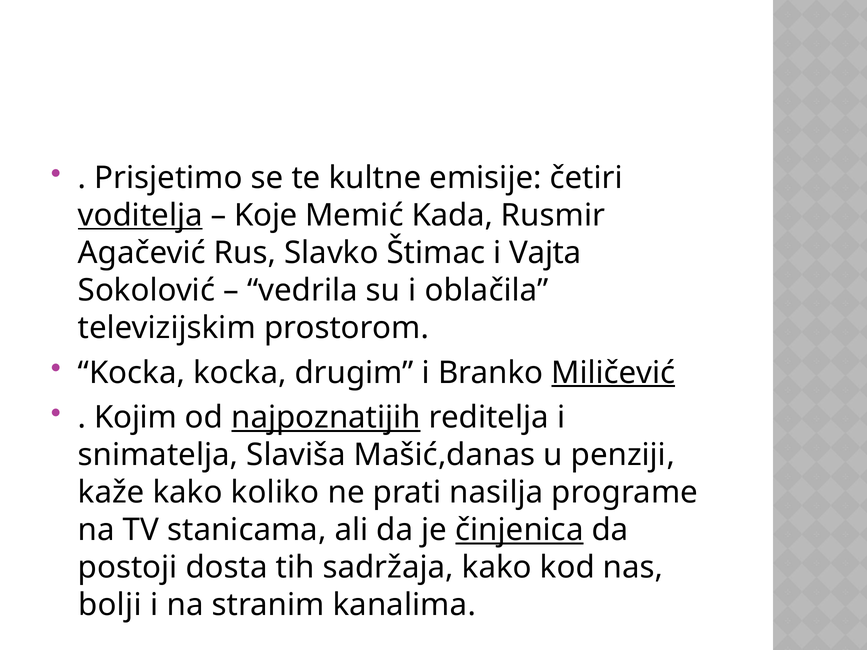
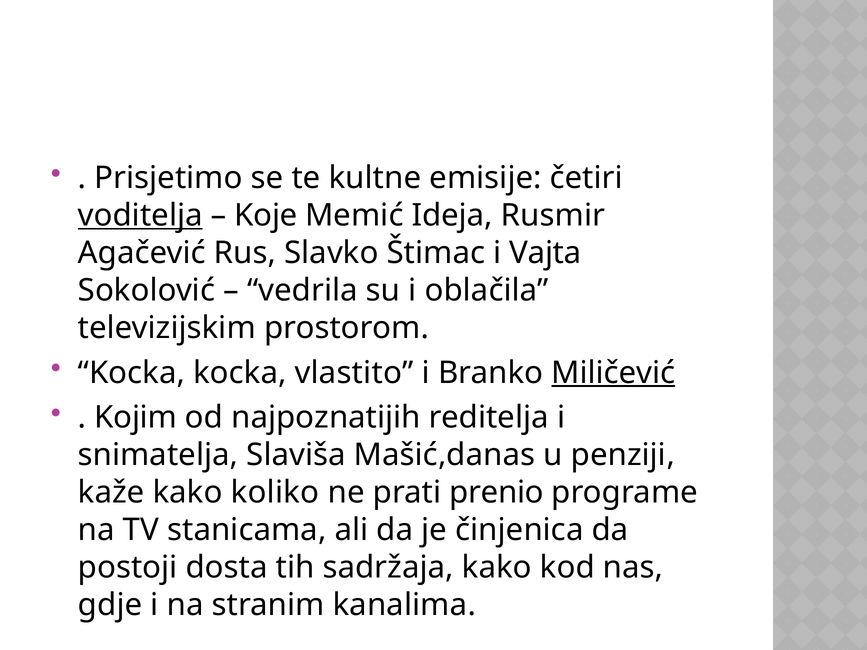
Kada: Kada -> Ideja
drugim: drugim -> vlastito
najpoznatijih underline: present -> none
nasilja: nasilja -> prenio
činjenica underline: present -> none
bolji: bolji -> gdje
